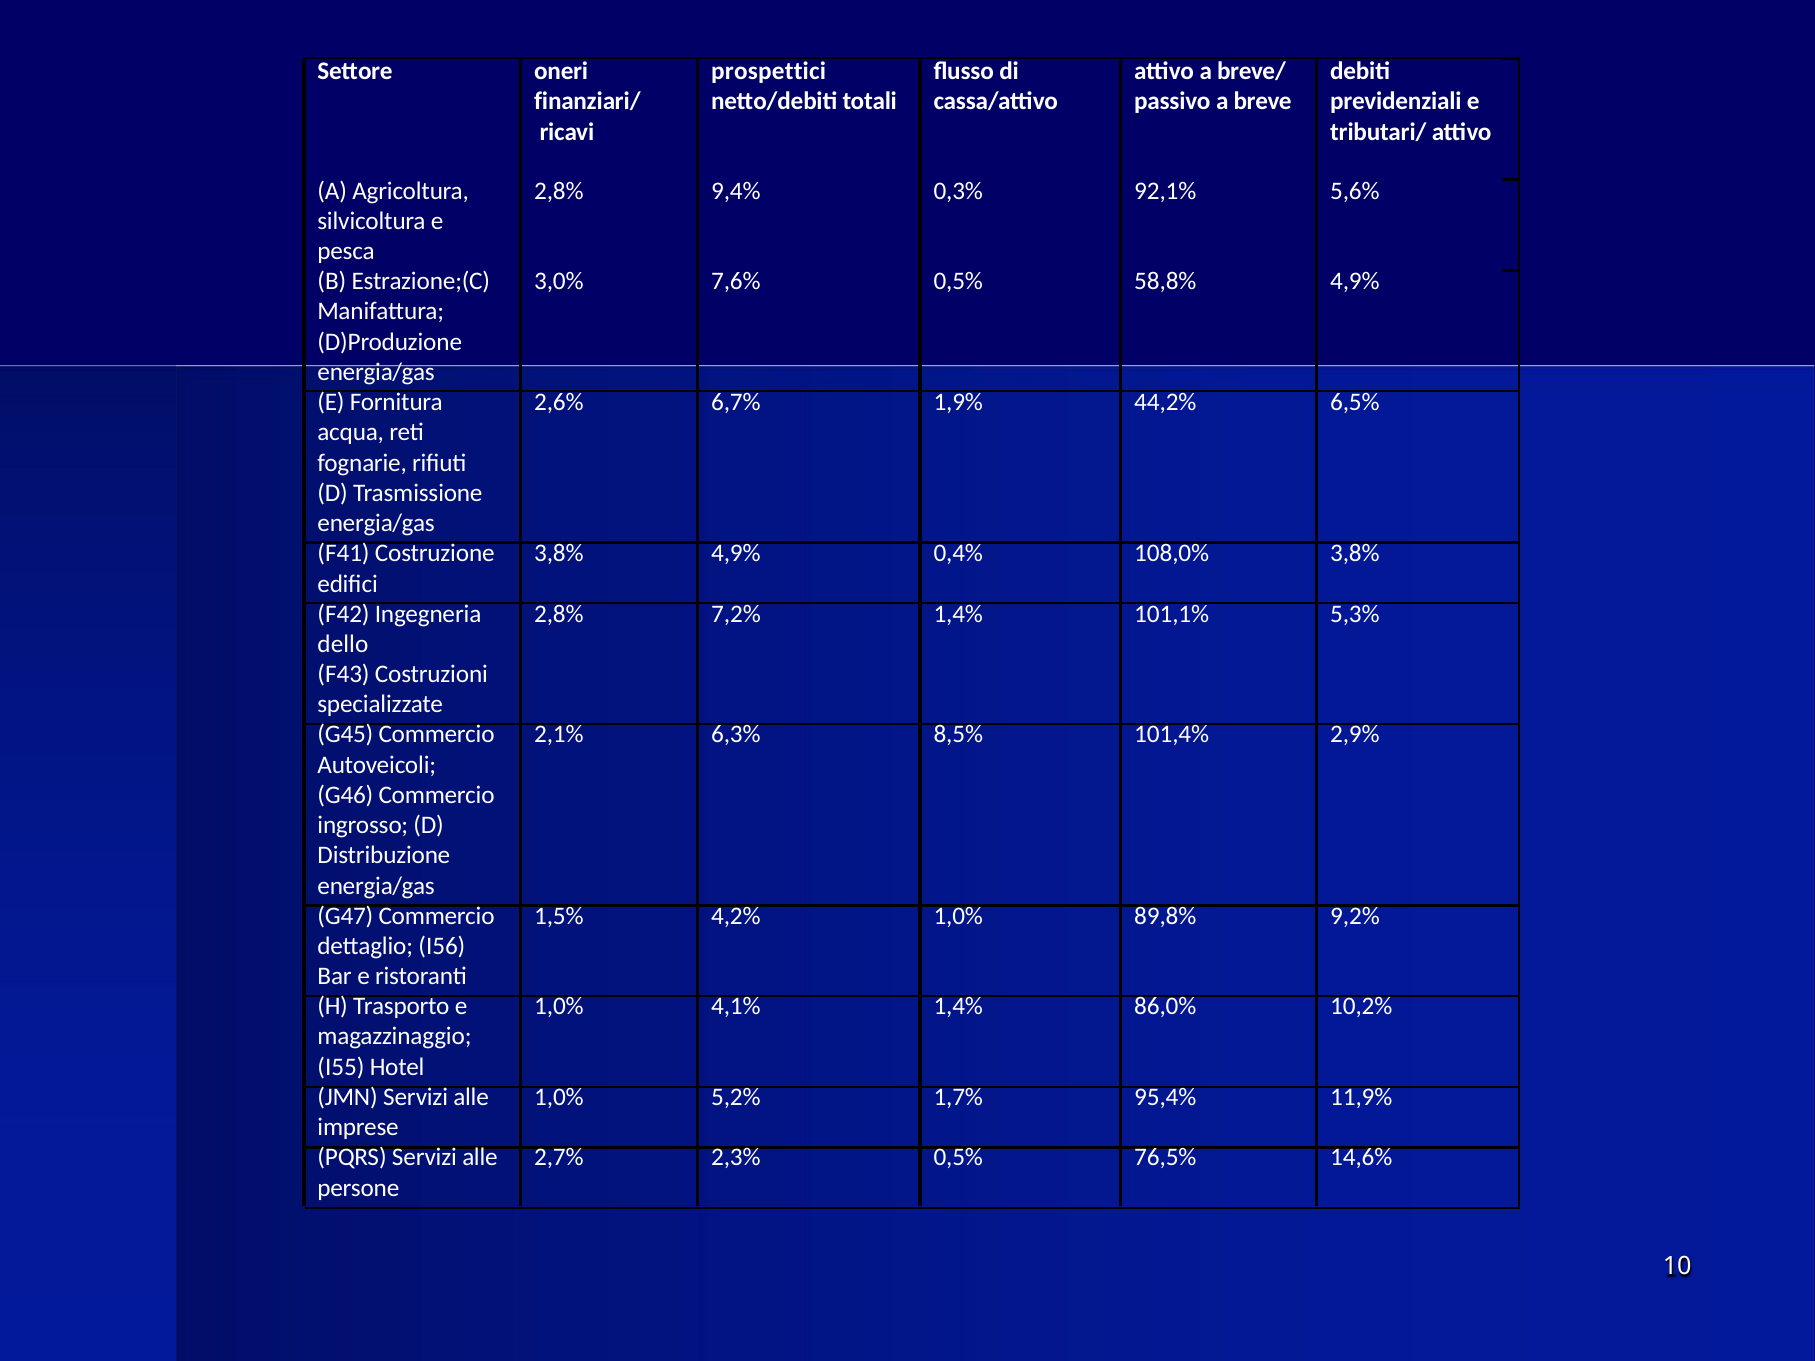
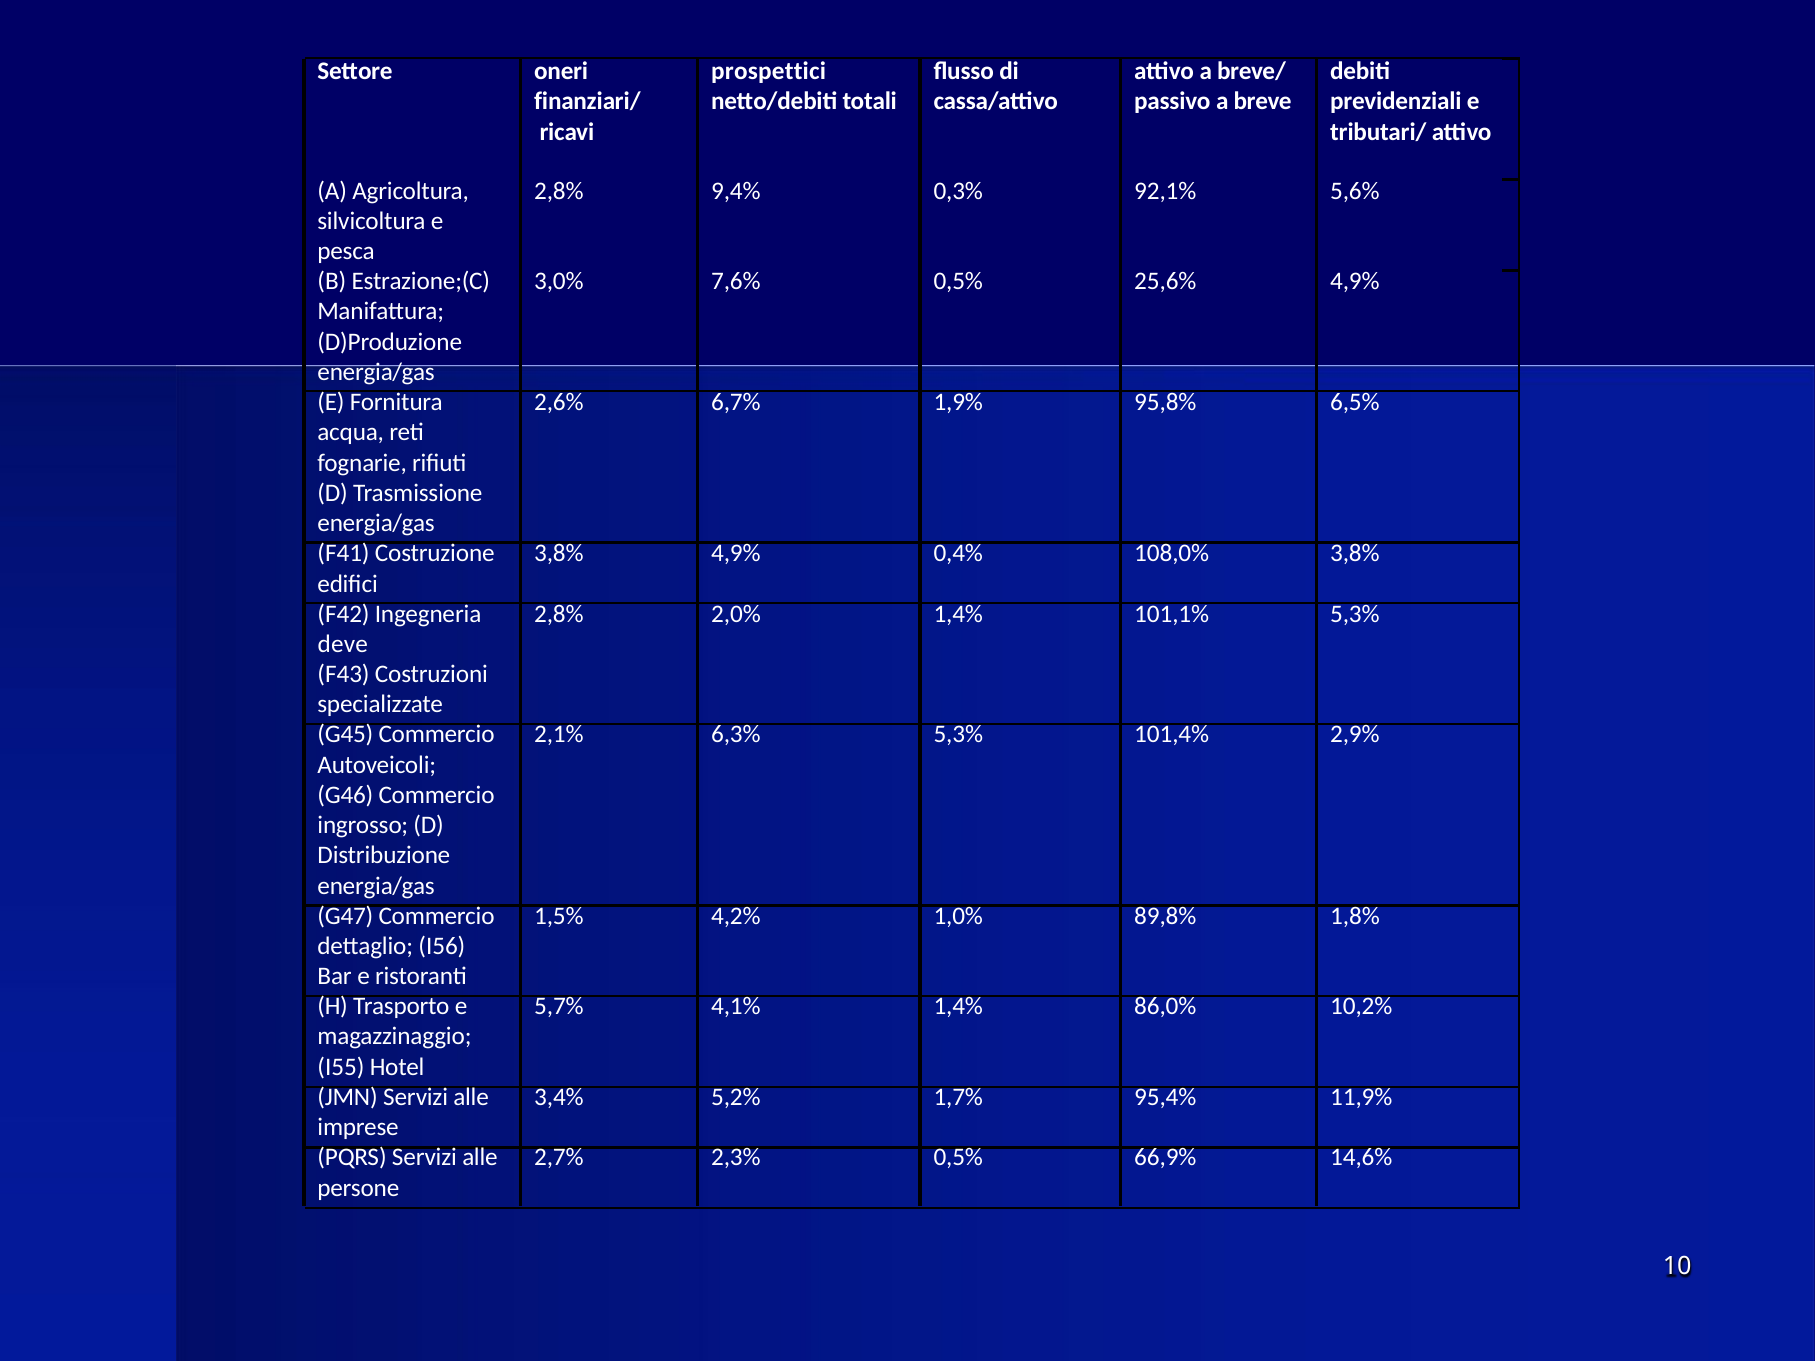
58,8%: 58,8% -> 25,6%
44,2%: 44,2% -> 95,8%
7,2%: 7,2% -> 2,0%
dello: dello -> deve
6,3% 8,5%: 8,5% -> 5,3%
9,2%: 9,2% -> 1,8%
e 1,0%: 1,0% -> 5,7%
alle 1,0%: 1,0% -> 3,4%
76,5%: 76,5% -> 66,9%
